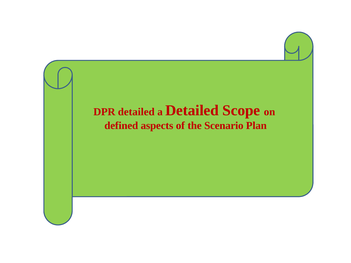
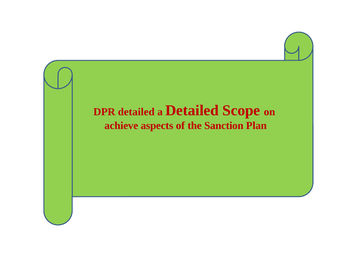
defined: defined -> achieve
Scenario: Scenario -> Sanction
